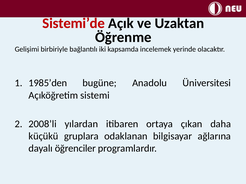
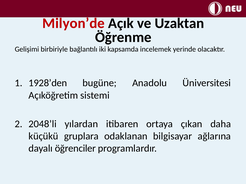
Sistemi’de: Sistemi’de -> Milyon’de
1985’den: 1985’den -> 1928’den
2008’li: 2008’li -> 2048’li
